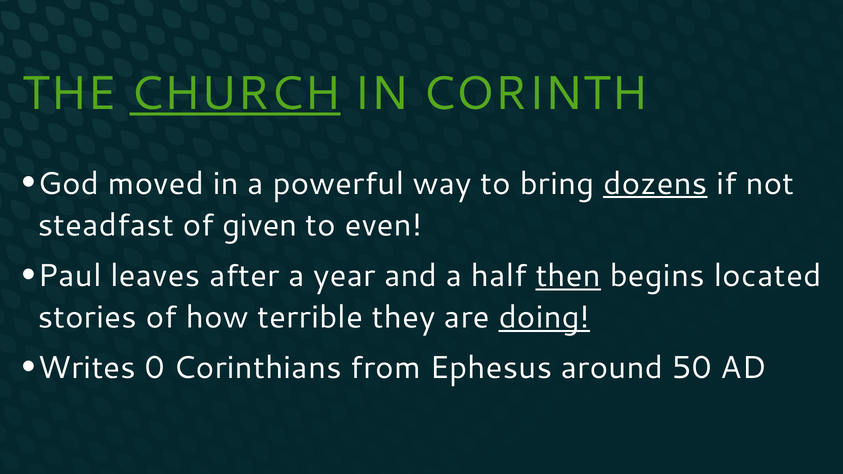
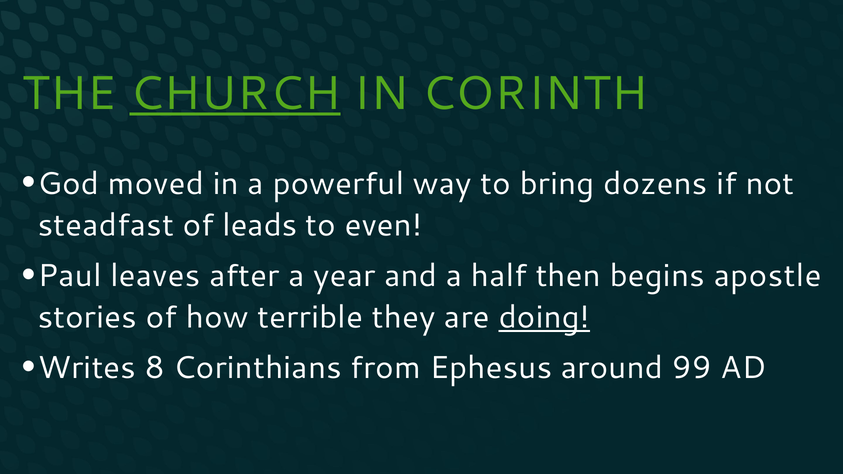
dozens underline: present -> none
given: given -> leads
then underline: present -> none
located: located -> apostle
0: 0 -> 8
50: 50 -> 99
